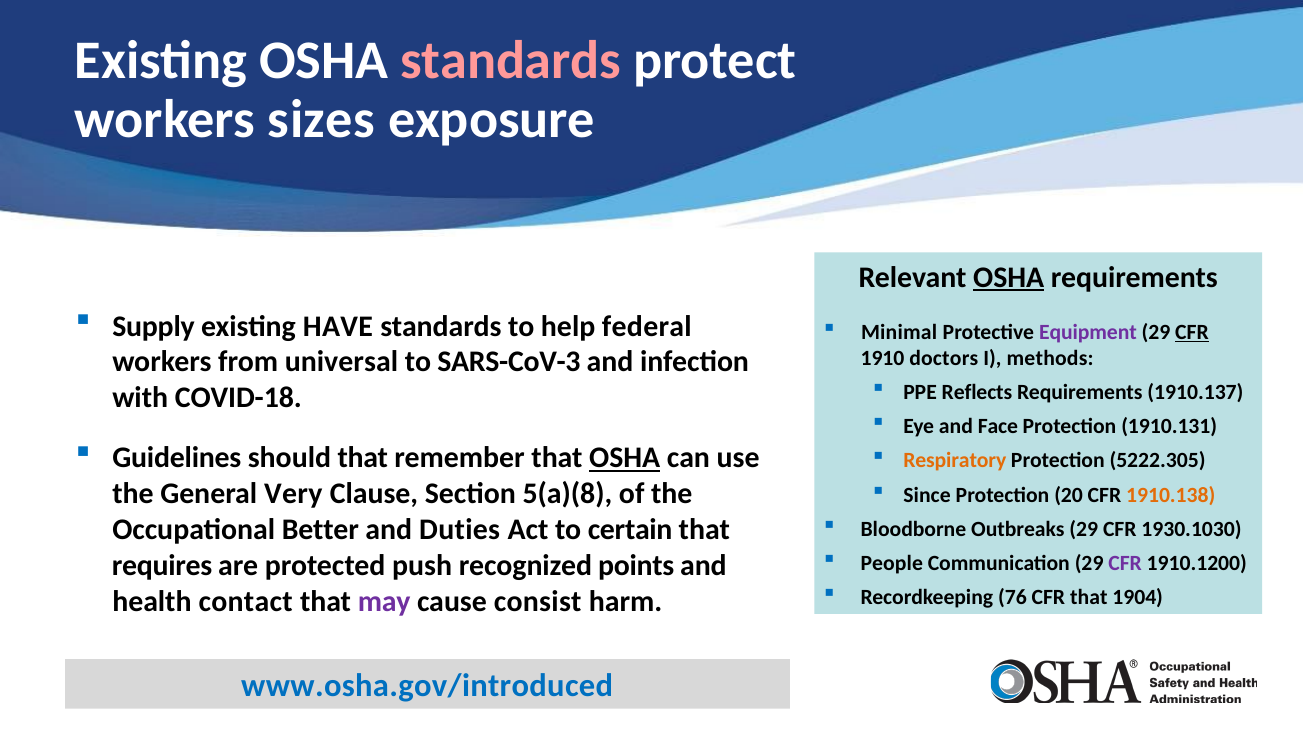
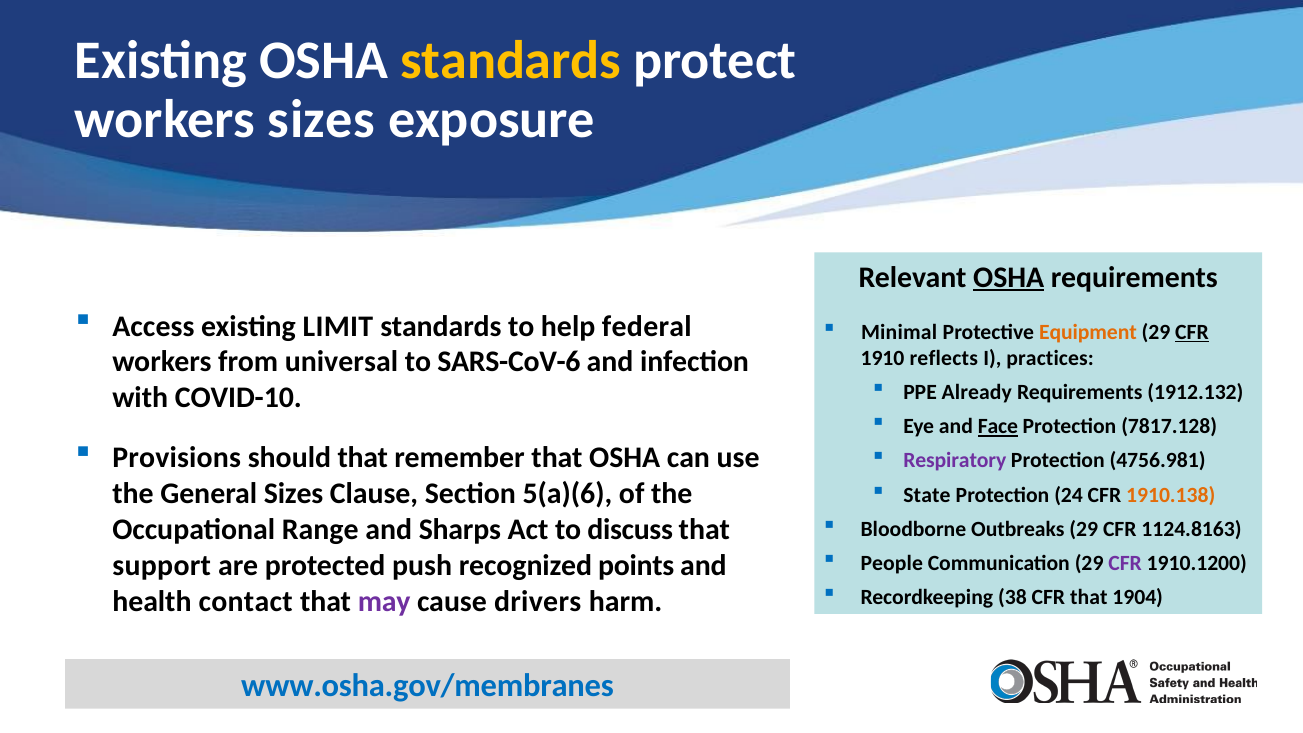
standards at (511, 61) colour: pink -> yellow
Supply: Supply -> Access
HAVE: HAVE -> LIMIT
Equipment colour: purple -> orange
doctors: doctors -> reflects
methods: methods -> practices
SARS-CoV-3: SARS-CoV-3 -> SARS-CoV-6
Reflects: Reflects -> Already
1910.137: 1910.137 -> 1912.132
COVID-18: COVID-18 -> COVID-10
Face underline: none -> present
1910.131: 1910.131 -> 7817.128
Guidelines: Guidelines -> Provisions
OSHA at (625, 458) underline: present -> none
Respiratory colour: orange -> purple
5222.305: 5222.305 -> 4756.981
General Very: Very -> Sizes
5(a)(8: 5(a)(8 -> 5(a)(6
Since: Since -> State
20: 20 -> 24
1930.1030: 1930.1030 -> 1124.8163
Better: Better -> Range
Duties: Duties -> Sharps
certain: certain -> discuss
requires: requires -> support
76: 76 -> 38
consist: consist -> drivers
www.osha.gov/introduced: www.osha.gov/introduced -> www.osha.gov/membranes
